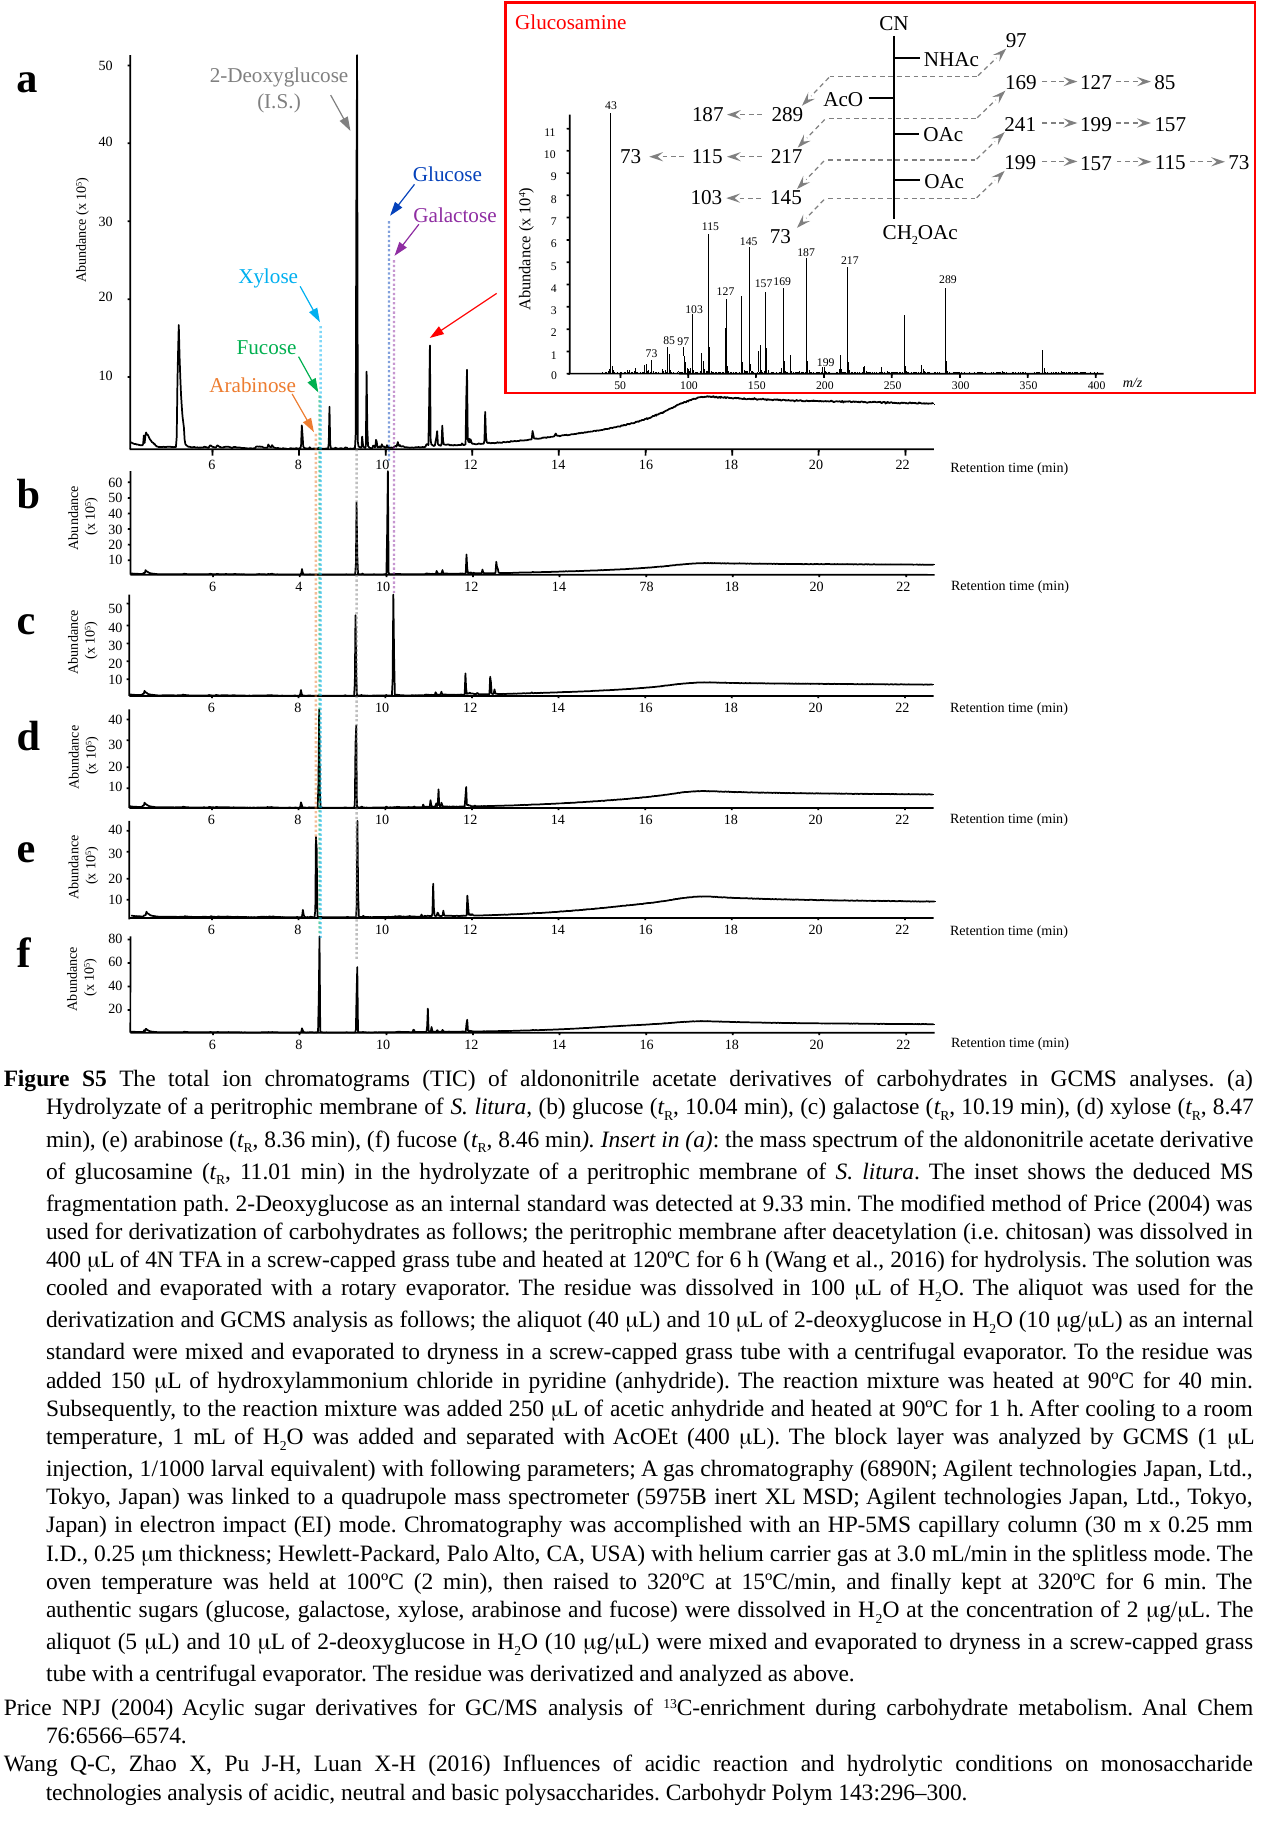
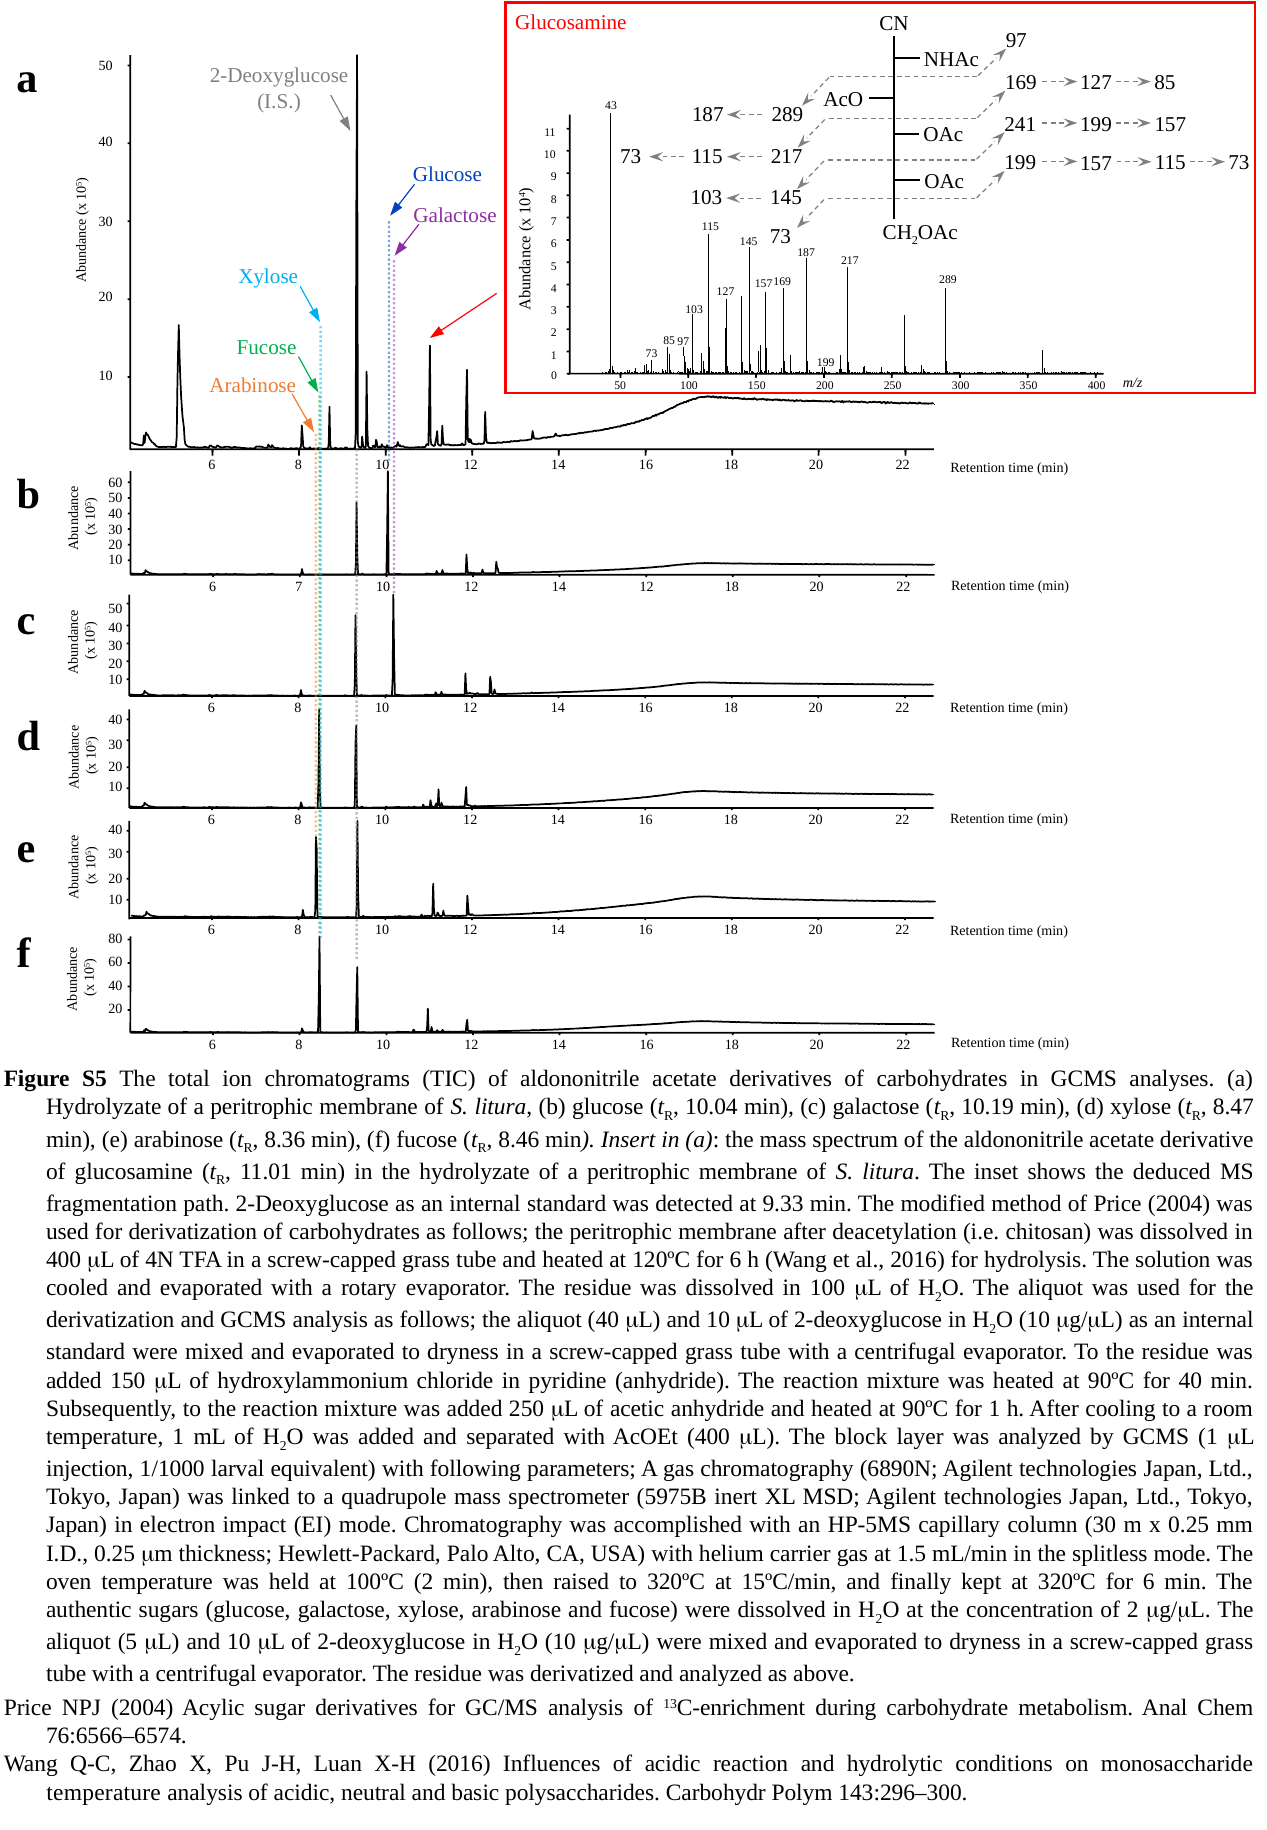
4 at (299, 587): 4 -> 7
14 78: 78 -> 12
3.0: 3.0 -> 1.5
technologies at (104, 1792): technologies -> temperature
